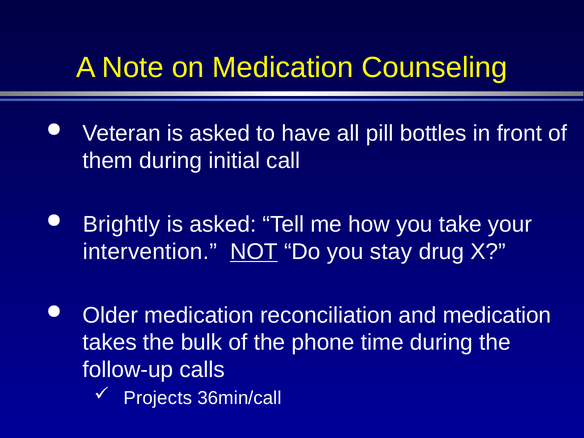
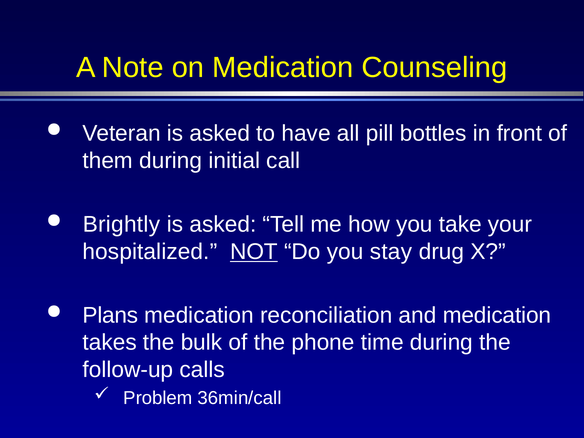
intervention: intervention -> hospitalized
Older: Older -> Plans
Projects: Projects -> Problem
